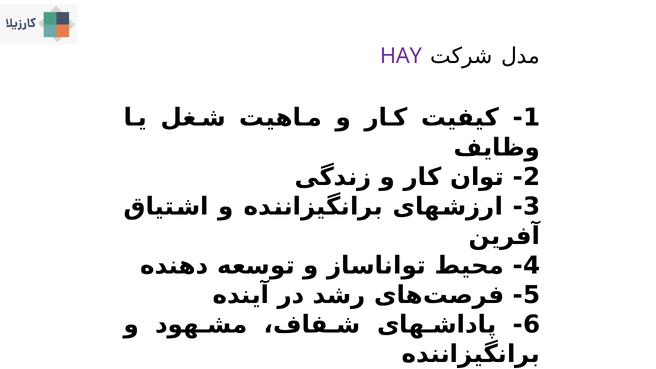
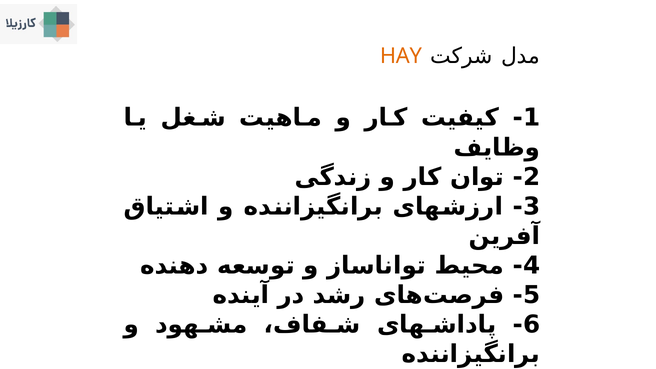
HAY colour: purple -> orange
